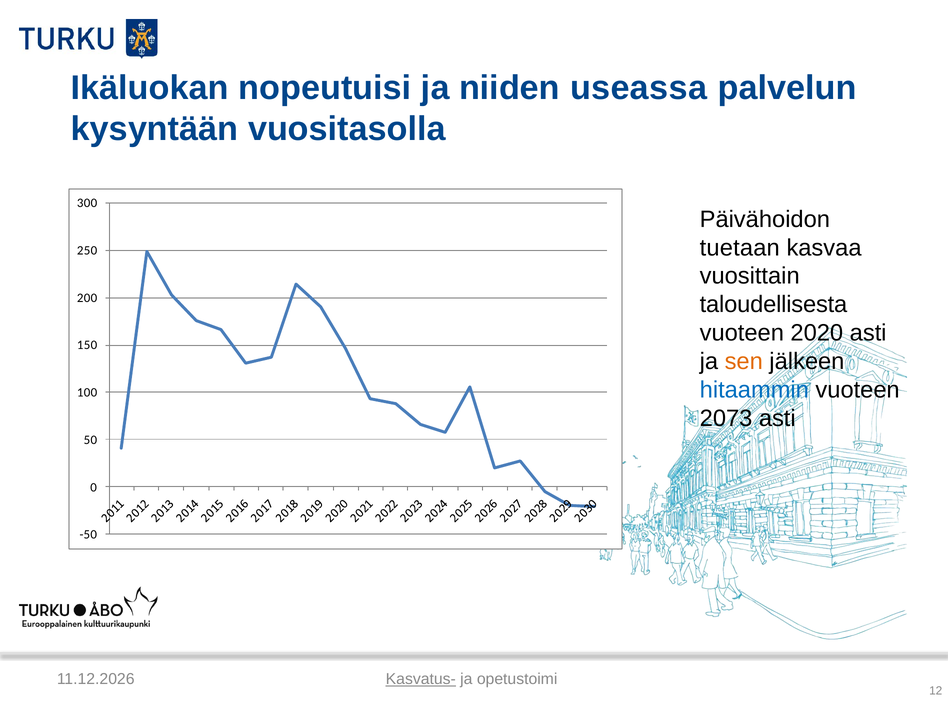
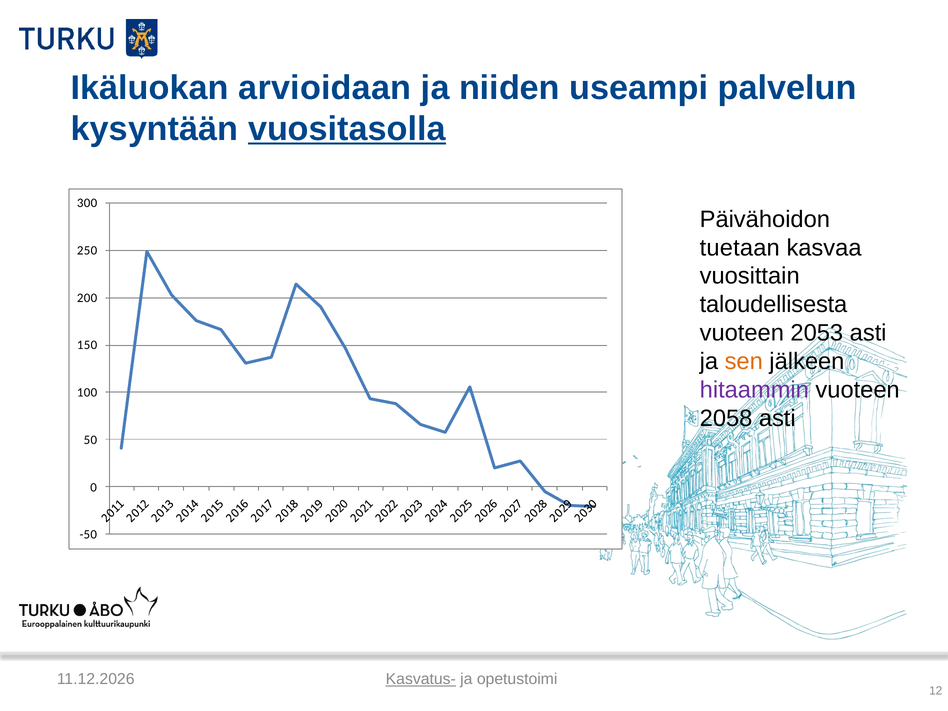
nopeutuisi: nopeutuisi -> arvioidaan
useassa: useassa -> useampi
vuositasolla underline: none -> present
2020: 2020 -> 2053
hitaammin colour: blue -> purple
2073: 2073 -> 2058
